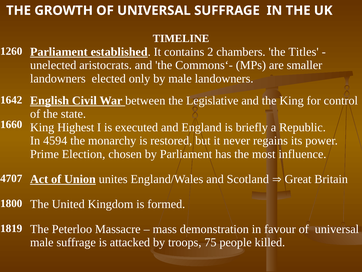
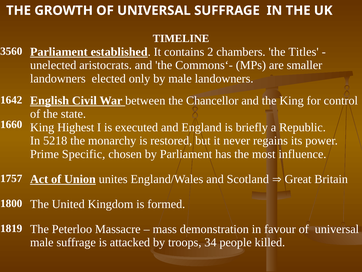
1260: 1260 -> 3560
Legislative: Legislative -> Chancellor
4594: 4594 -> 5218
Election: Election -> Specific
4707: 4707 -> 1757
75: 75 -> 34
